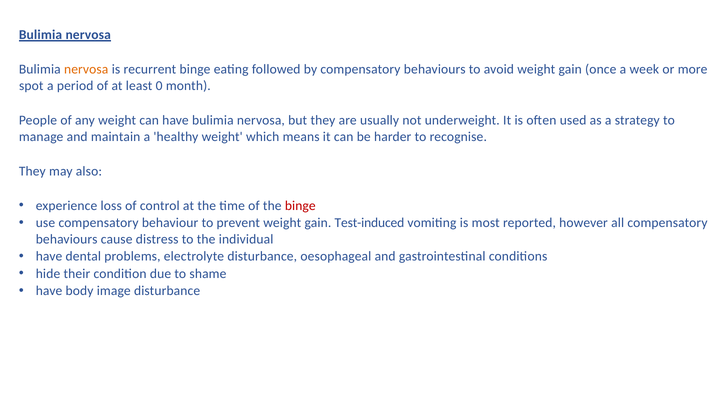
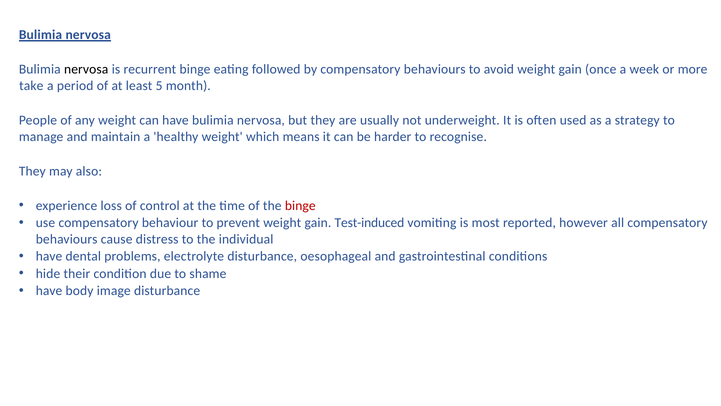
nervosa at (86, 69) colour: orange -> black
spot: spot -> take
0: 0 -> 5
